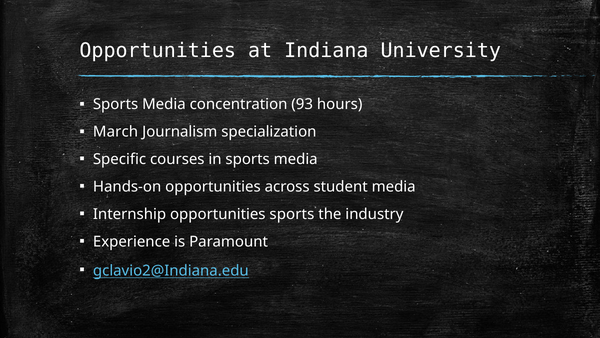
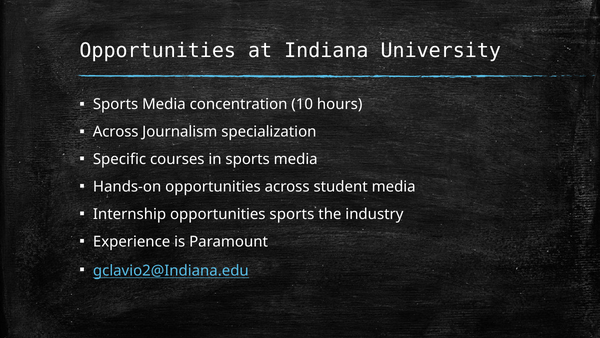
93: 93 -> 10
March at (116, 131): March -> Across
